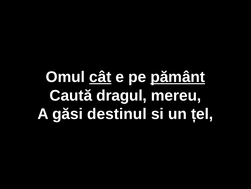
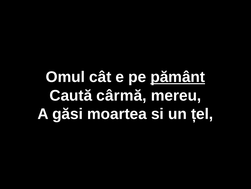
cât underline: present -> none
dragul: dragul -> cârmă
destinul: destinul -> moartea
